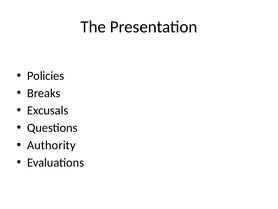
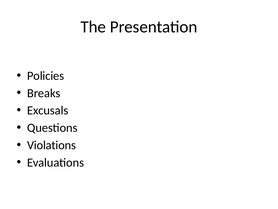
Authority: Authority -> Violations
